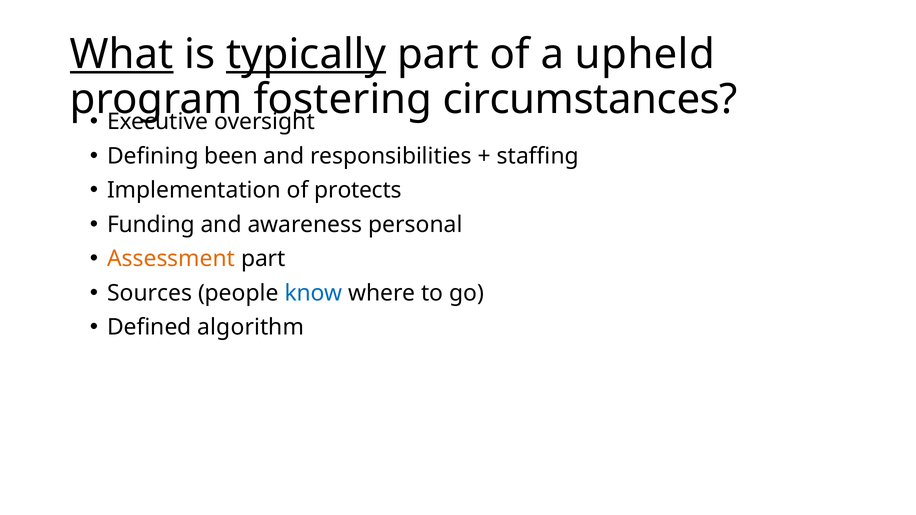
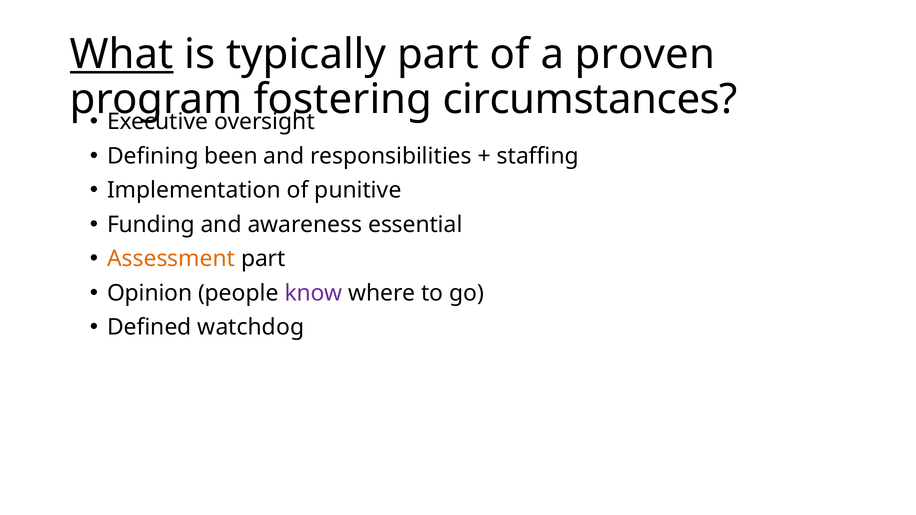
typically underline: present -> none
upheld: upheld -> proven
protects: protects -> punitive
personal: personal -> essential
Sources: Sources -> Opinion
know colour: blue -> purple
algorithm: algorithm -> watchdog
